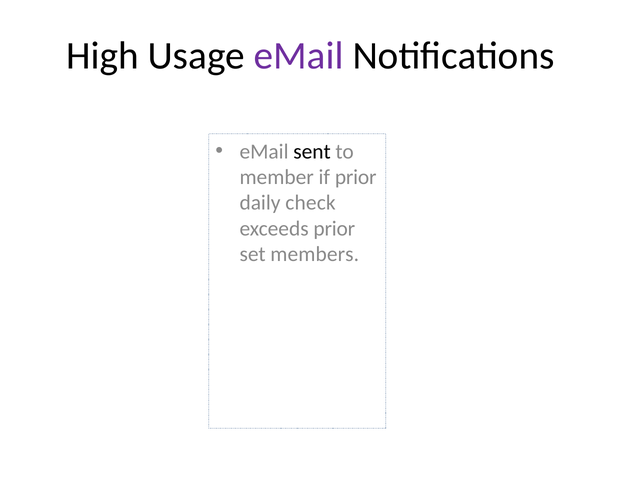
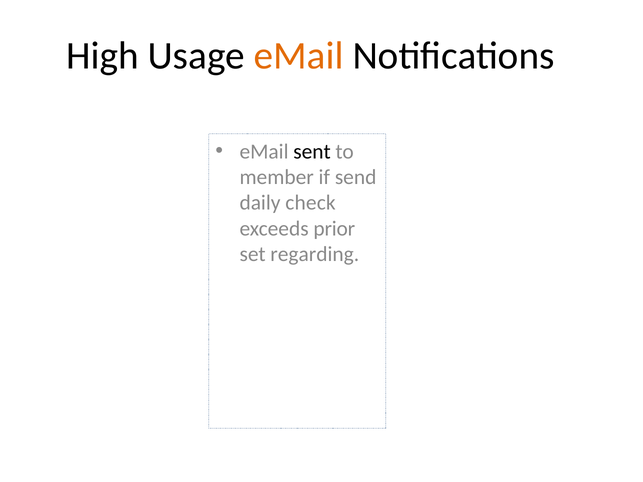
eMail at (299, 56) colour: purple -> orange
if prior: prior -> send
members: members -> regarding
